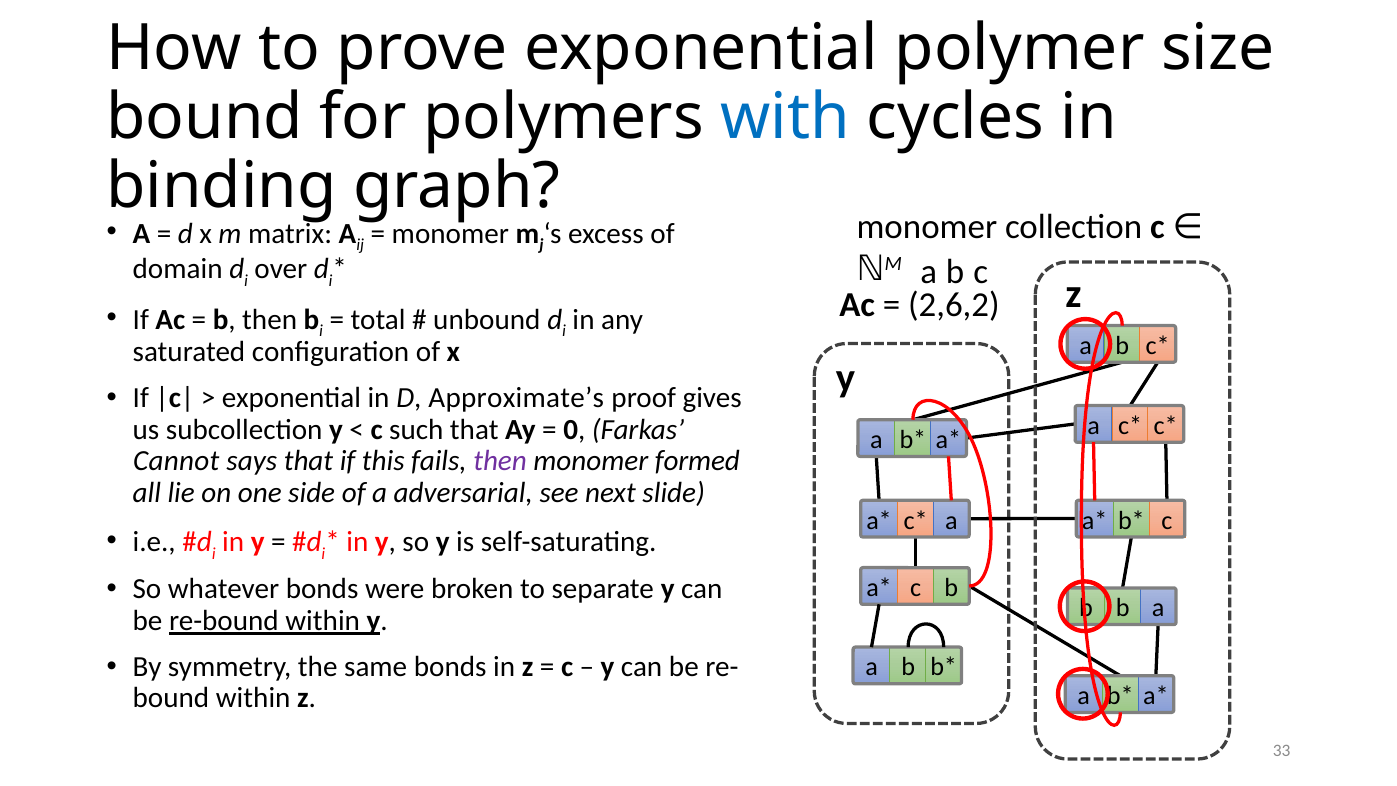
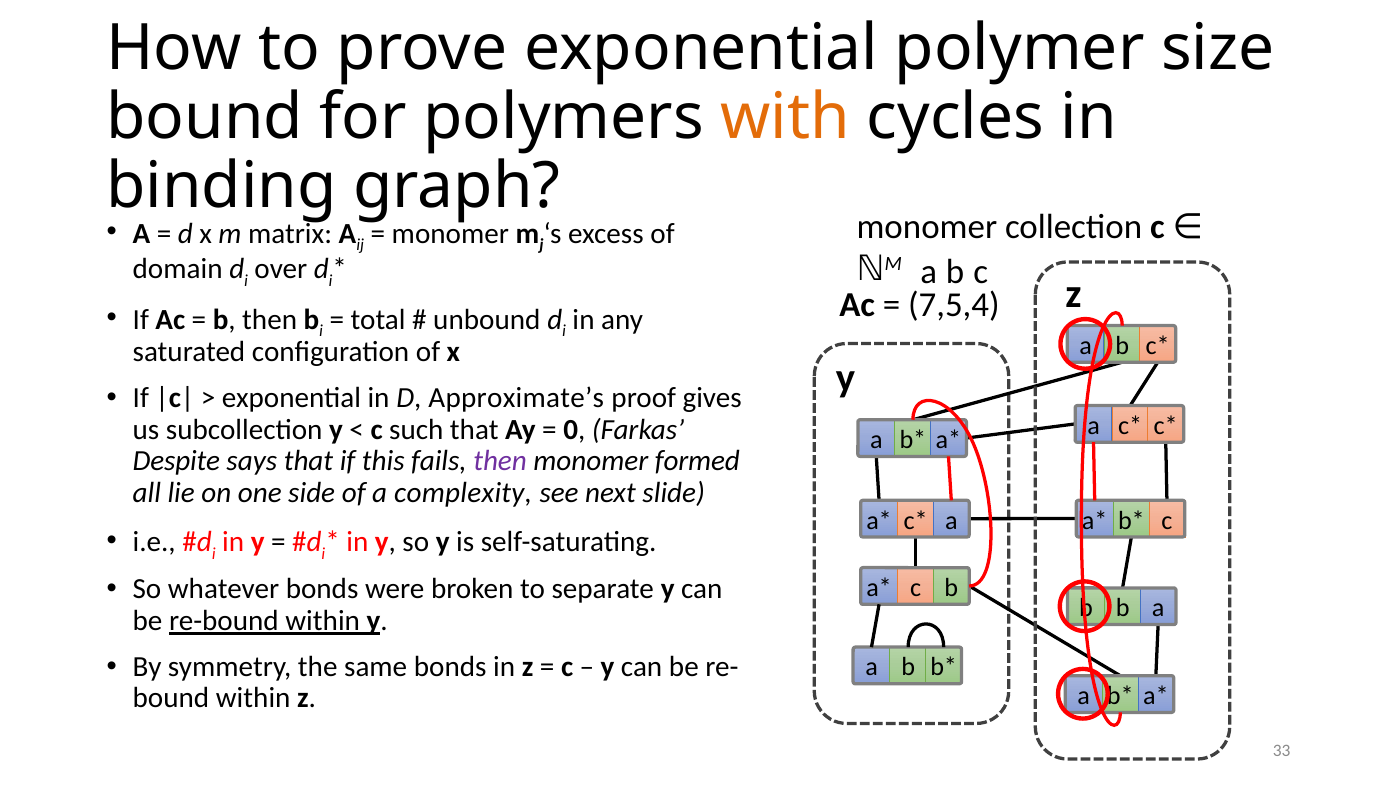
with colour: blue -> orange
2,6,2: 2,6,2 -> 7,5,4
Cannot: Cannot -> Despite
adversarial: adversarial -> complexity
